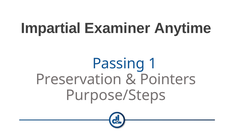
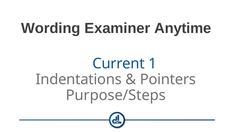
Impartial: Impartial -> Wording
Passing: Passing -> Current
Preservation: Preservation -> Indentations
